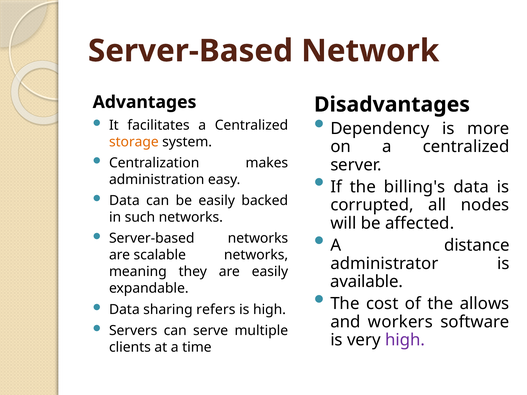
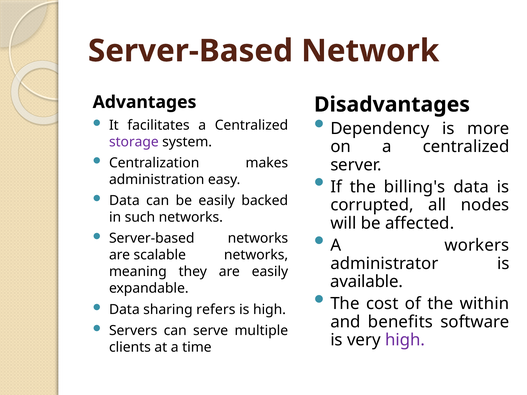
storage colour: orange -> purple
distance: distance -> workers
allows: allows -> within
workers: workers -> benefits
